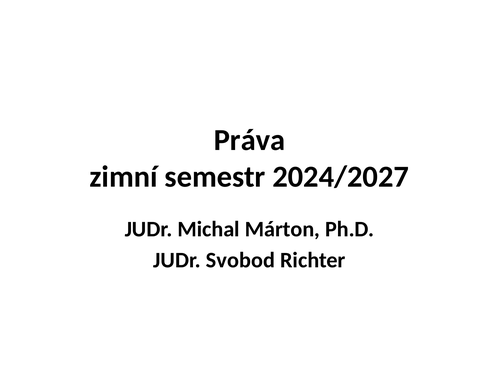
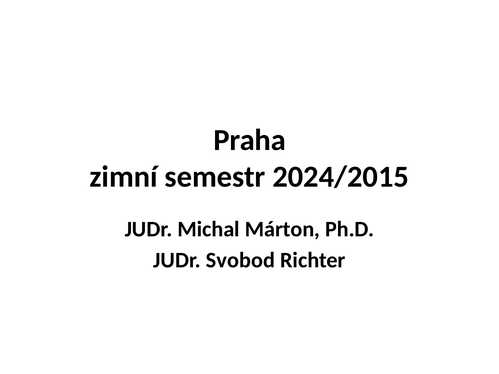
Práva: Práva -> Praha
2024/2027: 2024/2027 -> 2024/2015
